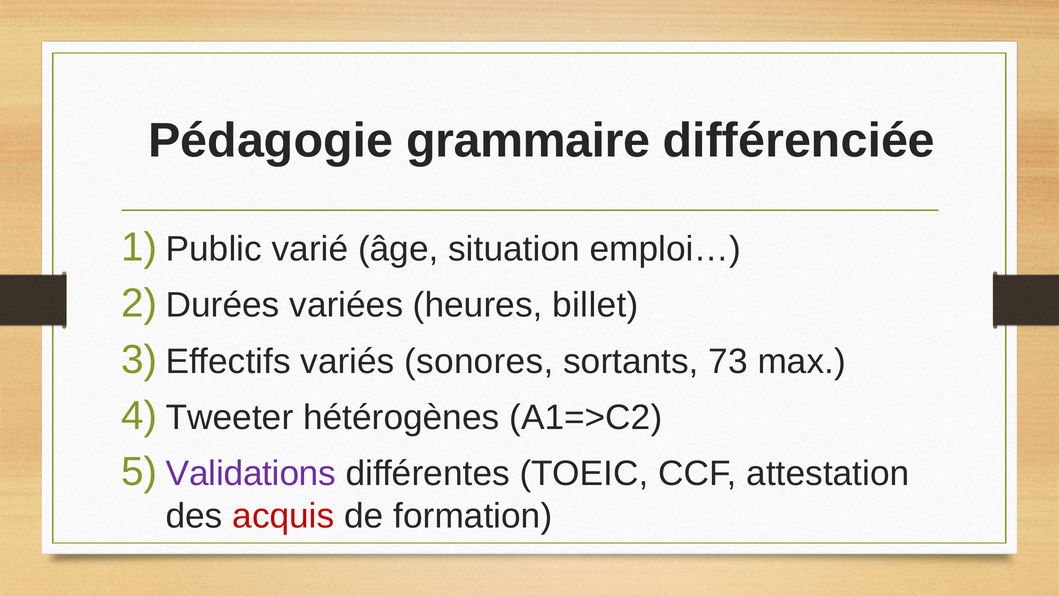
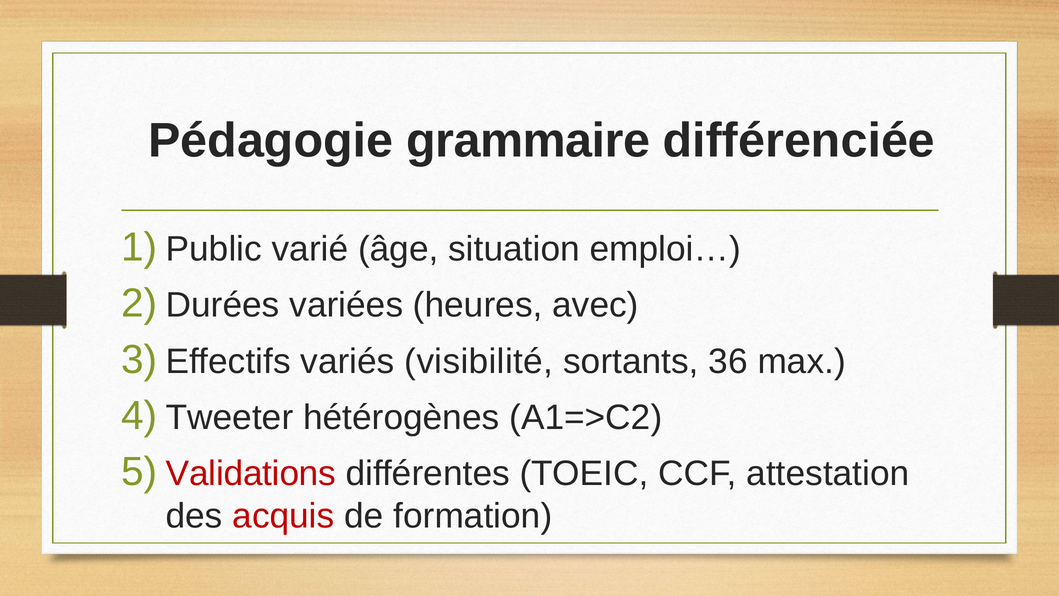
billet: billet -> avec
sonores: sonores -> visibilité
73: 73 -> 36
Validations colour: purple -> red
